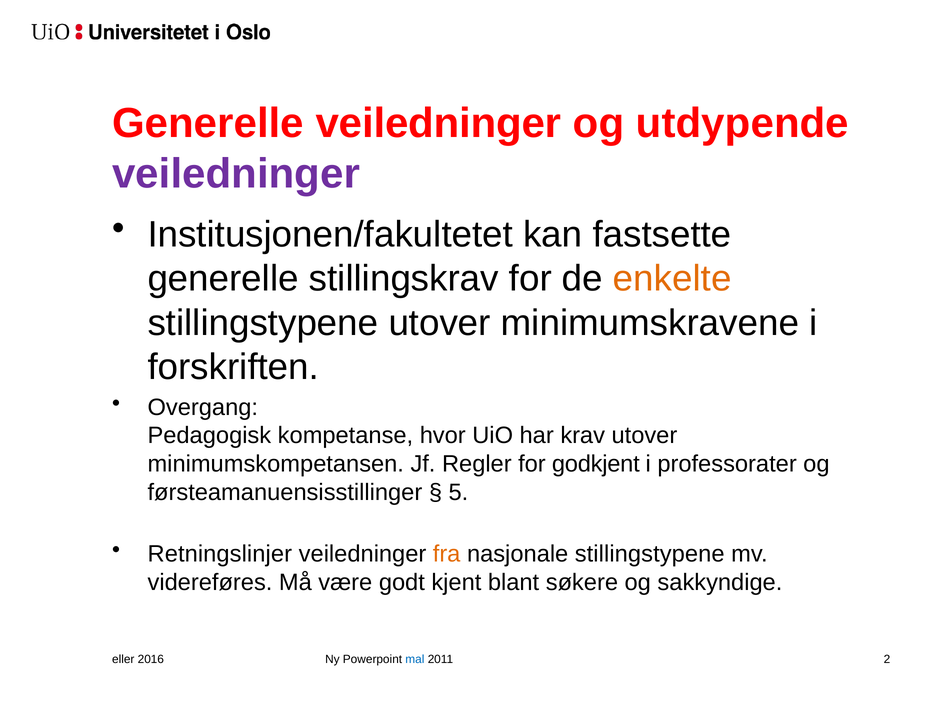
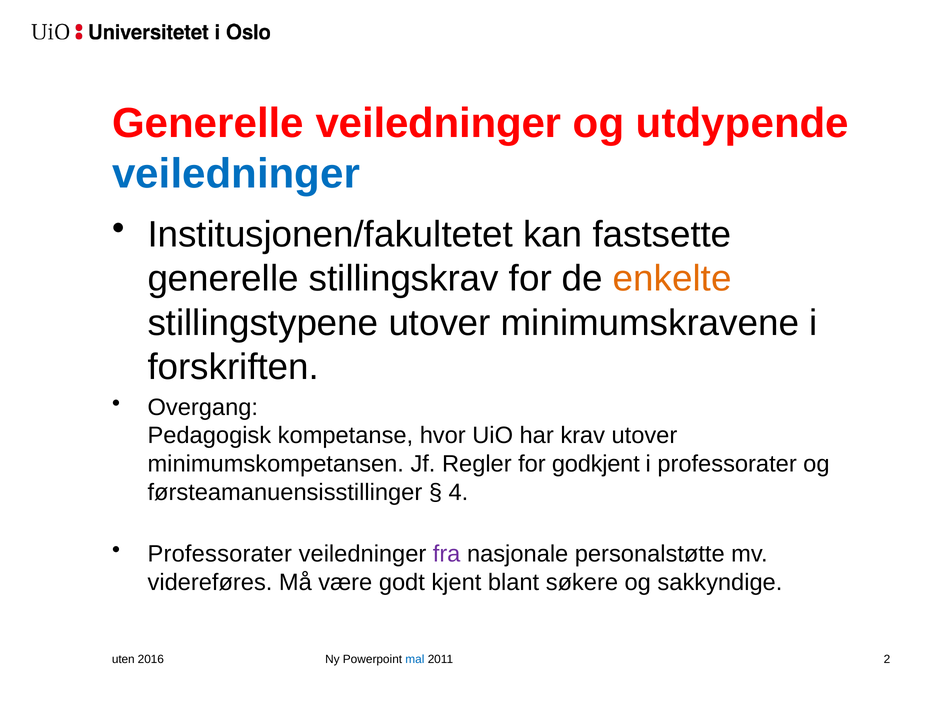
veiledninger at (236, 174) colour: purple -> blue
5: 5 -> 4
Retningslinjer at (220, 554): Retningslinjer -> Professorater
fra colour: orange -> purple
nasjonale stillingstypene: stillingstypene -> personalstøtte
eller: eller -> uten
